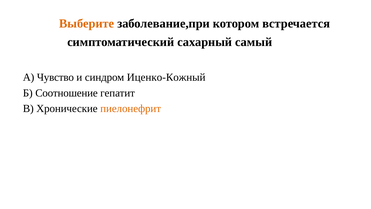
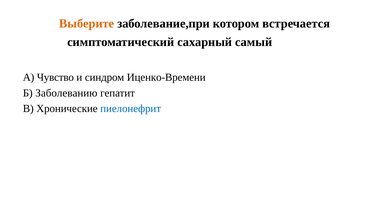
Иценко-Кожный: Иценко-Кожный -> Иценко-Времени
Соотношение: Соотношение -> Заболеванию
пиелонефрит colour: orange -> blue
